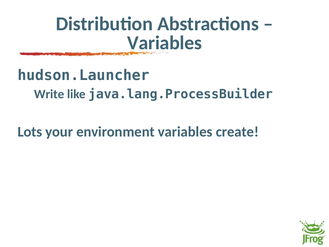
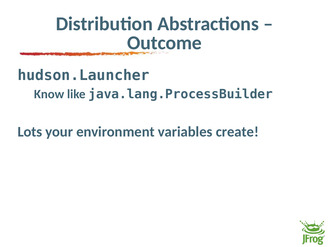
Variables at (165, 43): Variables -> Outcome
Write: Write -> Know
